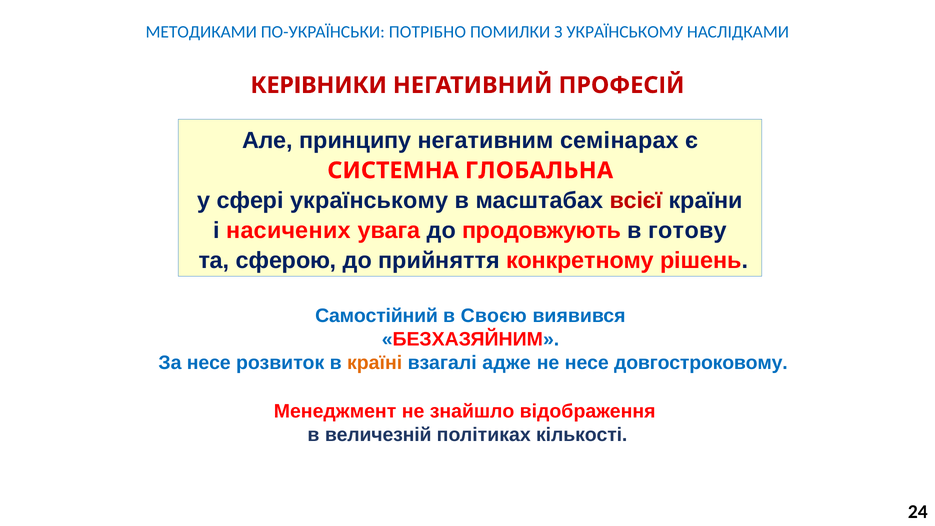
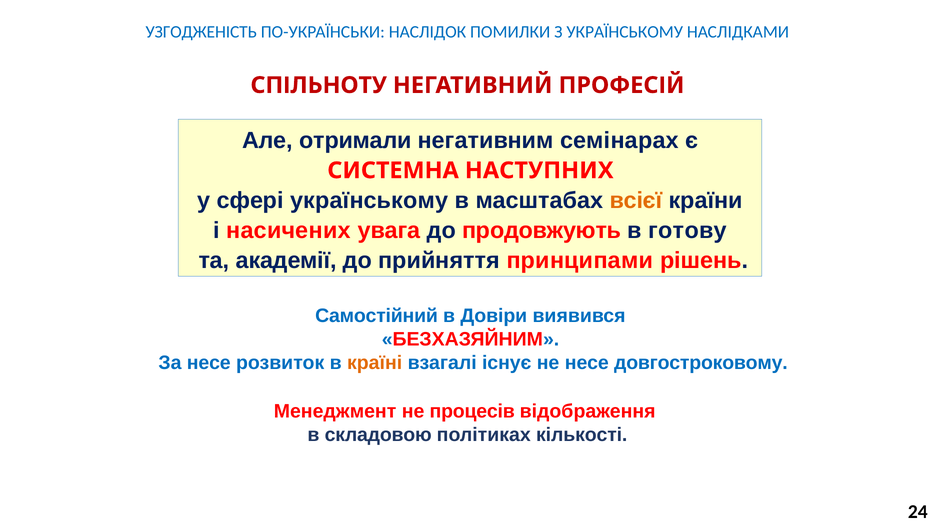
МЕТОДИКАМИ: МЕТОДИКАМИ -> УЗГОДЖЕНІСТЬ
ПОТРІБНО: ПОТРІБНО -> НАСЛІДОК
КЕРІВНИКИ: КЕРІВНИКИ -> СПІЛЬНОТУ
принципу: принципу -> отримали
ГЛОБАЛЬНА: ГЛОБАЛЬНА -> НАСТУПНИХ
всієї colour: red -> orange
сферою: сферою -> академії
конкретному: конкретному -> принципами
Своєю: Своєю -> Довіри
адже: адже -> існує
знайшло: знайшло -> процесів
величезній: величезній -> складовою
